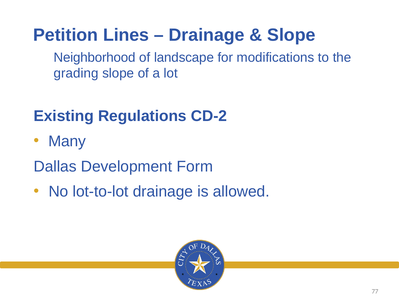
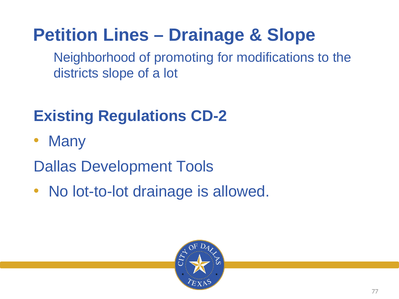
landscape: landscape -> promoting
grading: grading -> districts
Form: Form -> Tools
